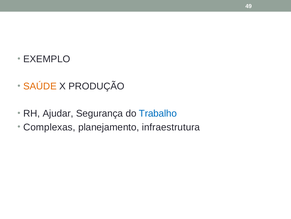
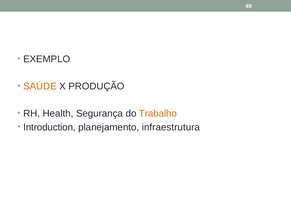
Ajudar: Ajudar -> Health
Trabalho colour: blue -> orange
Complexas: Complexas -> Introduction
